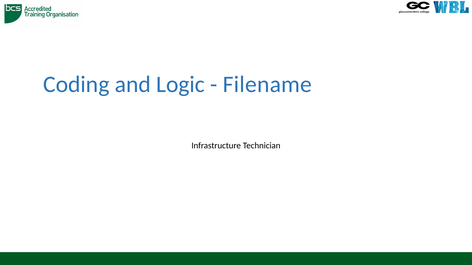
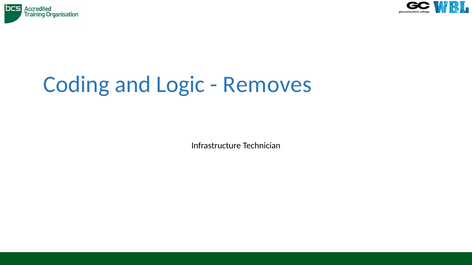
Filename: Filename -> Removes
